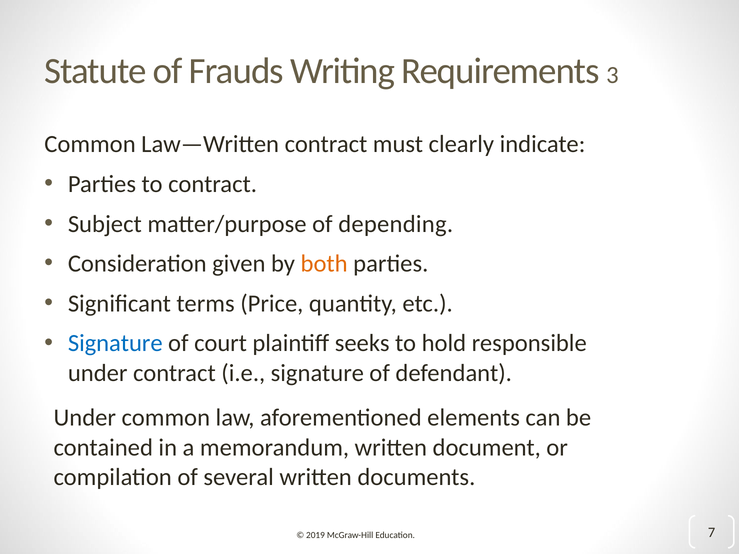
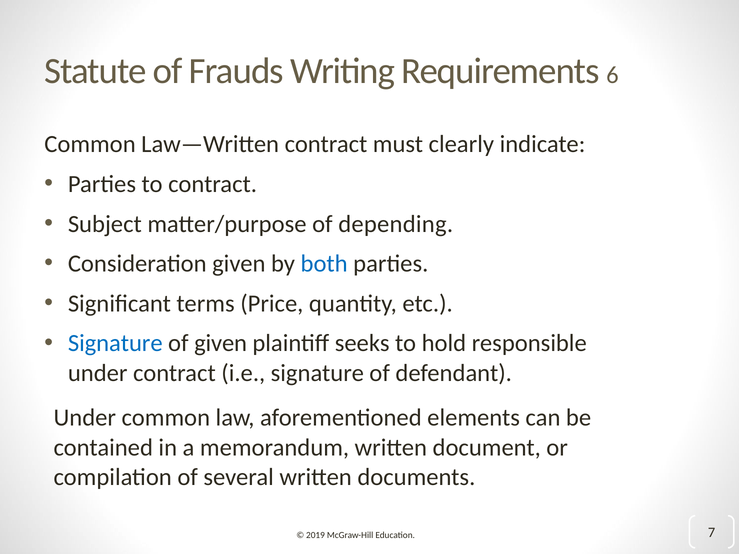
3: 3 -> 6
both colour: orange -> blue
of court: court -> given
